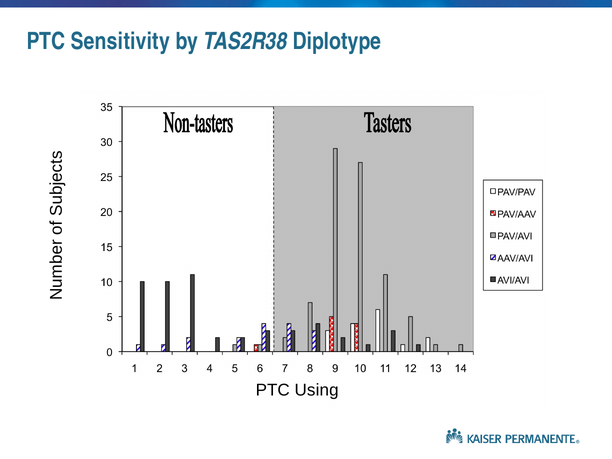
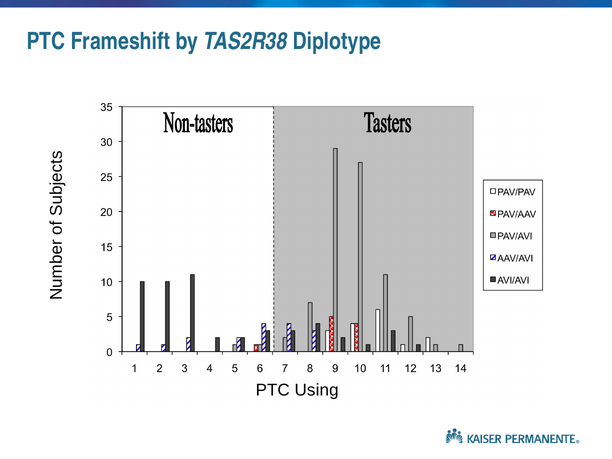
Sensitivity: Sensitivity -> Frameshift
